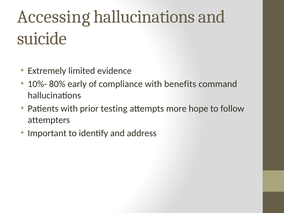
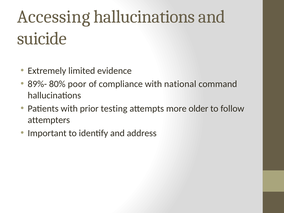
10%-: 10%- -> 89%-
early: early -> poor
benefits: benefits -> national
hope: hope -> older
